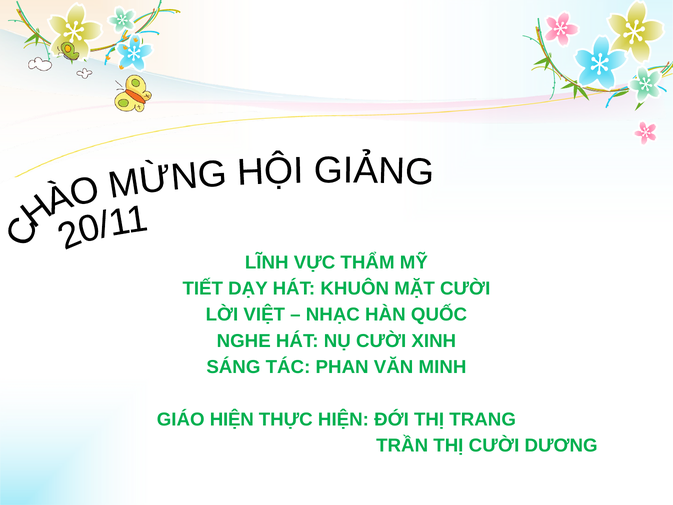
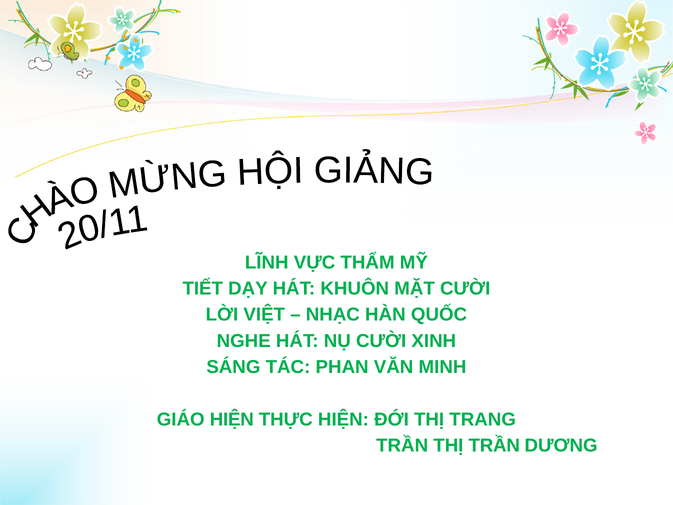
THỊ CƯỜI: CƯỜI -> TRẦN
